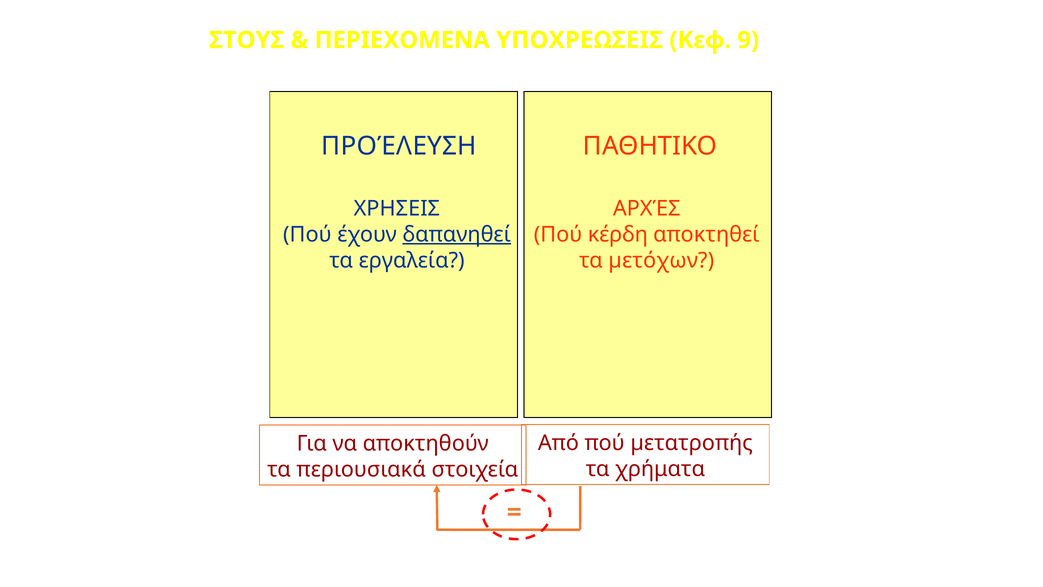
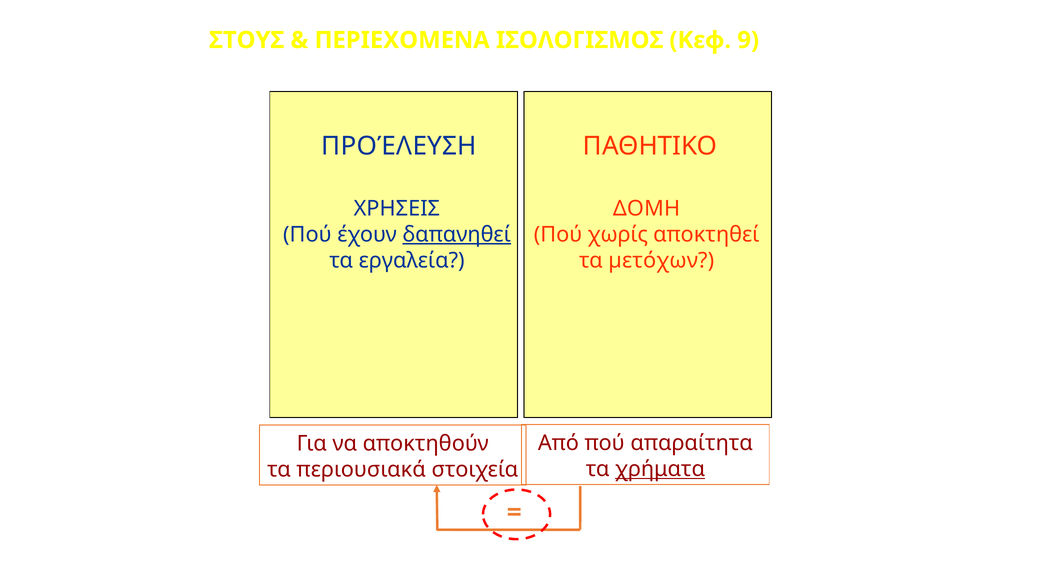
ΥΠΟΧΡΕΩΣΕΙΣ: ΥΠΟΧΡΕΩΣΕΙΣ -> ΙΣΟΛΟΓΙΣΜΟΣ
ΑΡΧΈΣ: ΑΡΧΈΣ -> ΔΟΜΗ
κέρδη: κέρδη -> χωρίς
µετατροπής: µετατροπής -> απαραίτητα
χρήματα underline: none -> present
